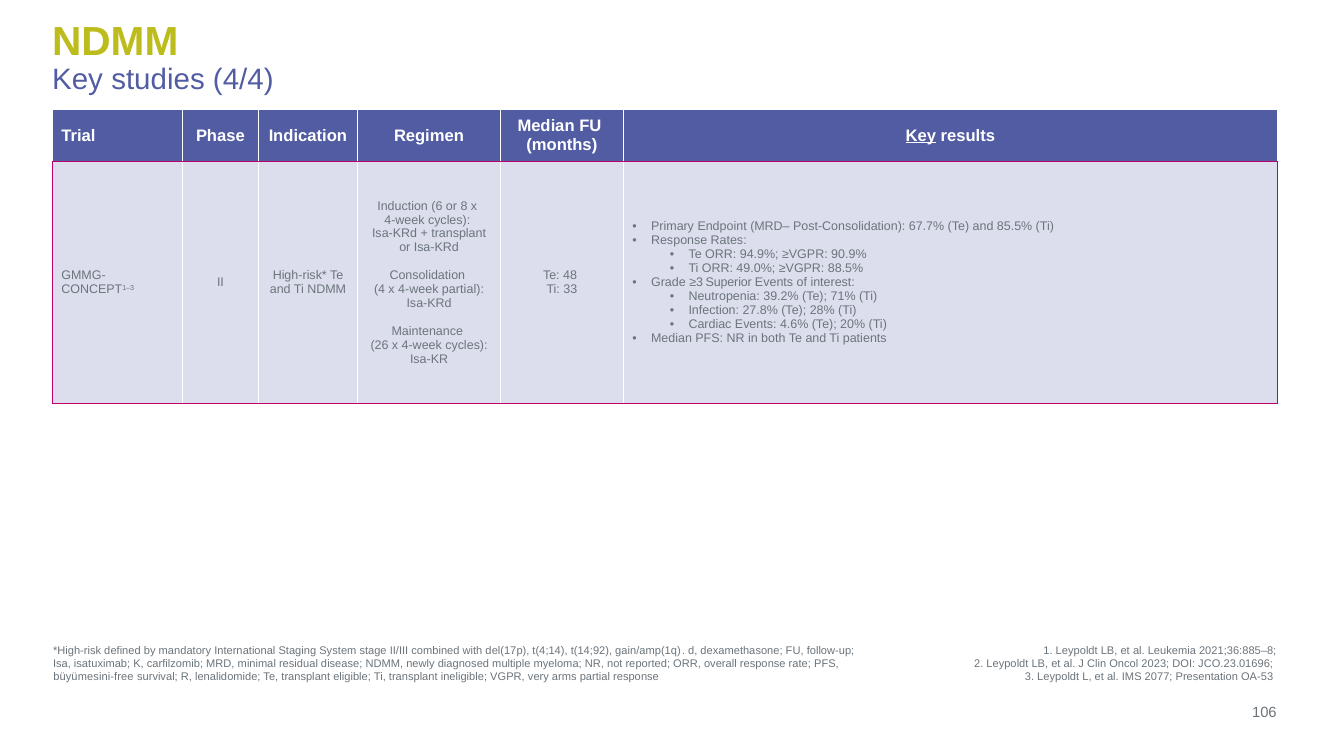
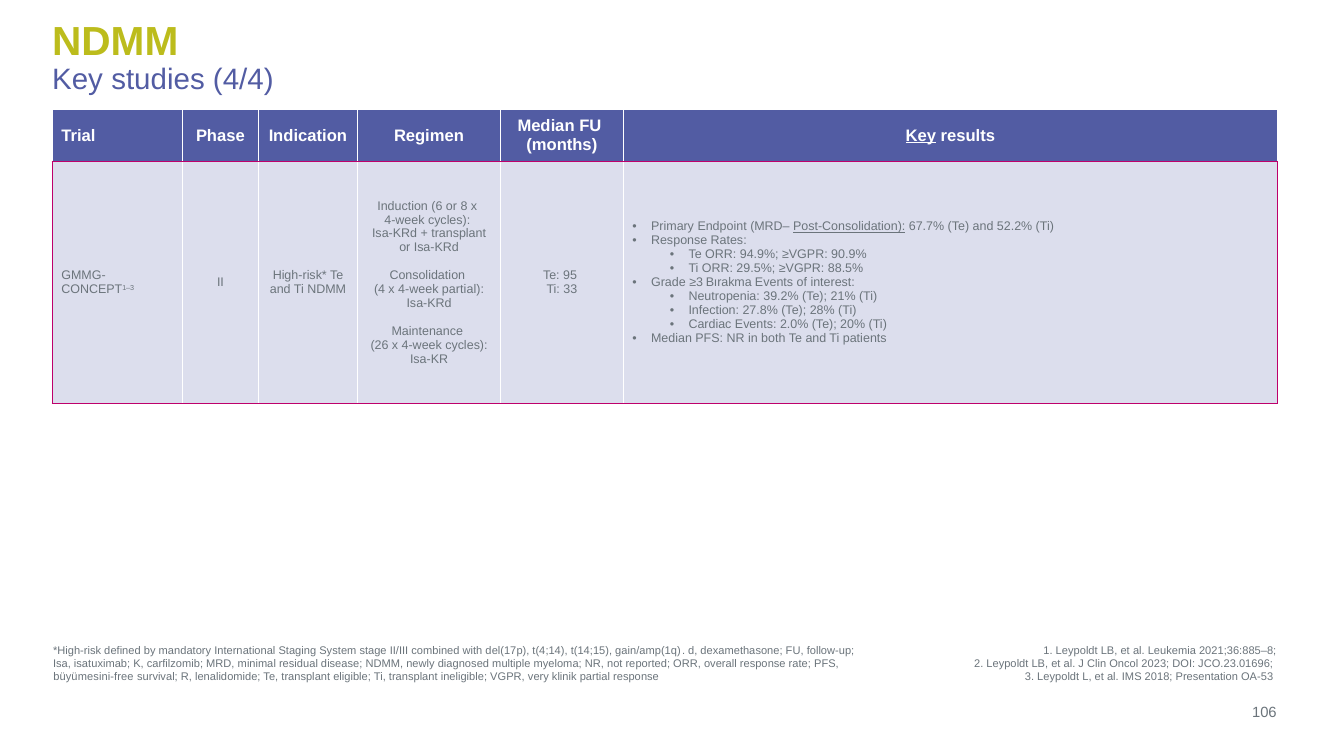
Post-Consolidation underline: none -> present
85.5%: 85.5% -> 52.2%
49.0%: 49.0% -> 29.5%
48: 48 -> 95
Superior: Superior -> Bırakma
71%: 71% -> 21%
4.6%: 4.6% -> 2.0%
t(14;92: t(14;92 -> t(14;15
arms: arms -> klinik
2077: 2077 -> 2018
